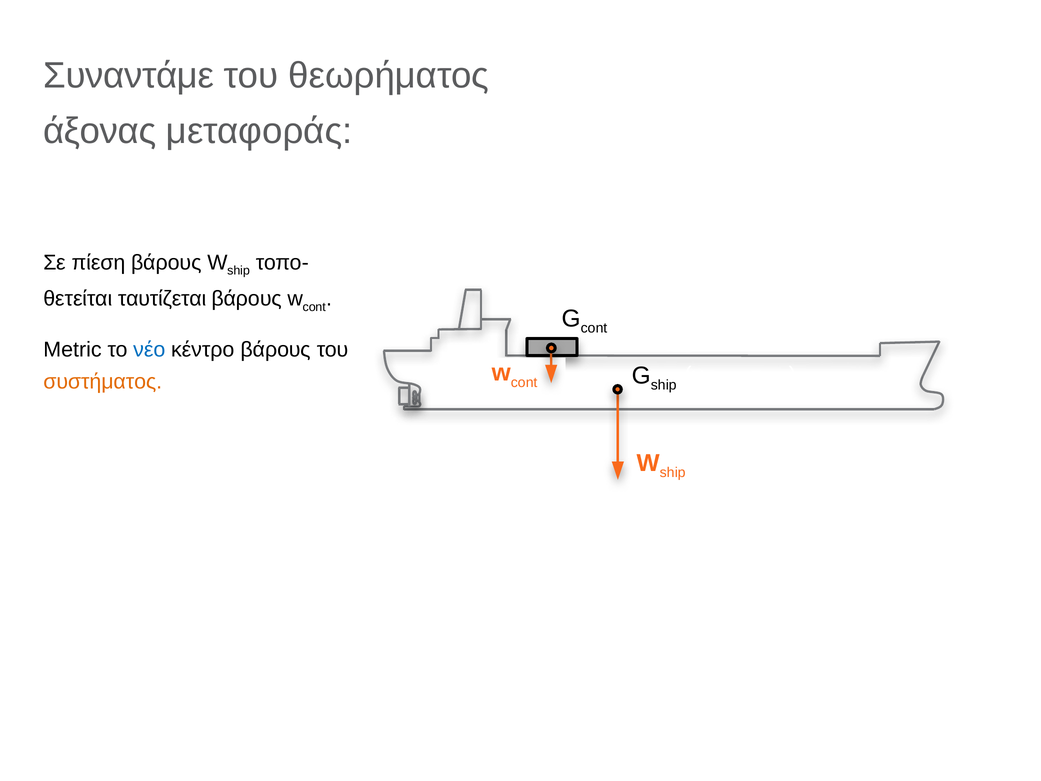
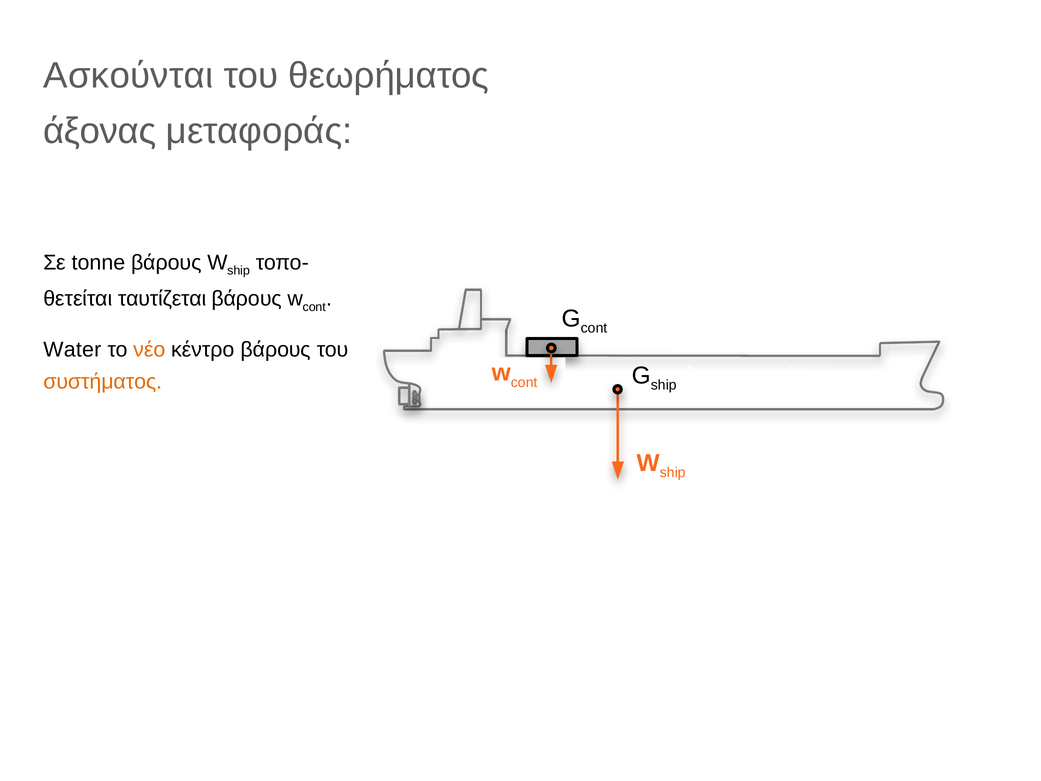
Συναντάμε: Συναντάμε -> Ασκούνται
πίεση: πίεση -> tonne
Metric: Metric -> Water
νέο colour: blue -> orange
